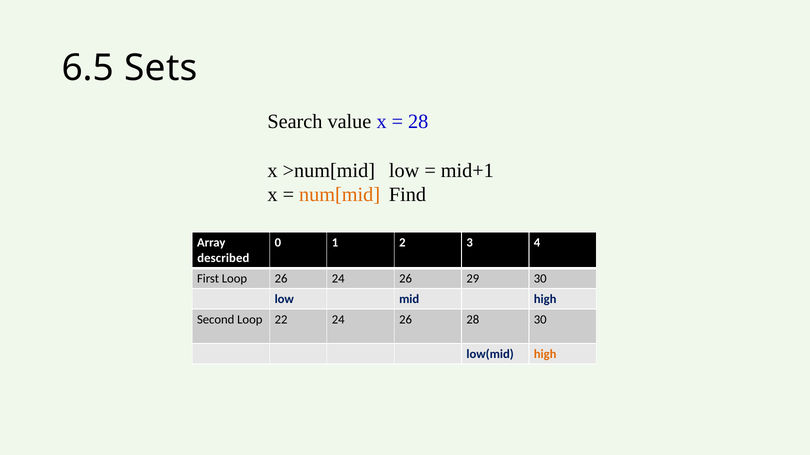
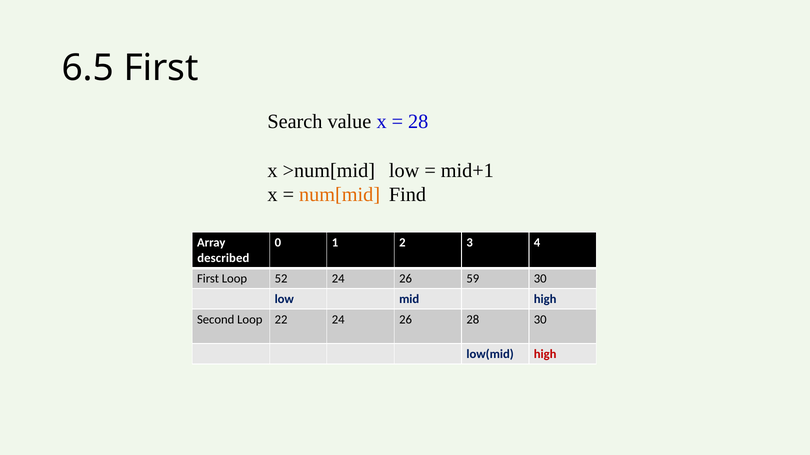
6.5 Sets: Sets -> First
Loop 26: 26 -> 52
29: 29 -> 59
high at (545, 354) colour: orange -> red
